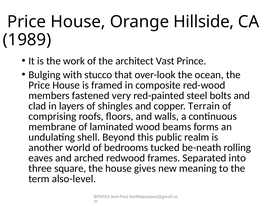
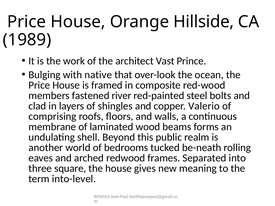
stucco: stucco -> native
very: very -> river
Terrain: Terrain -> Valerio
also-level: also-level -> into-level
